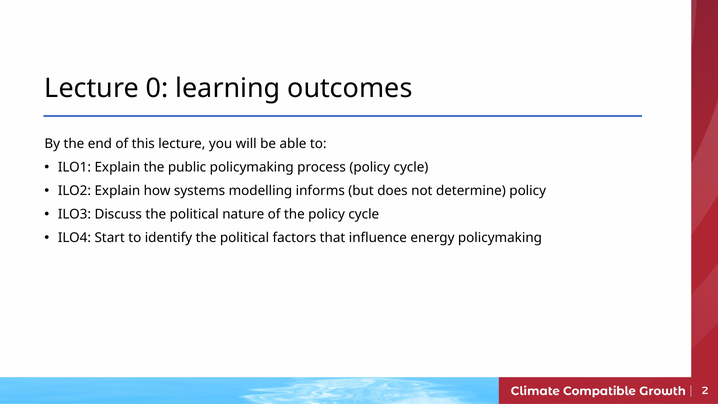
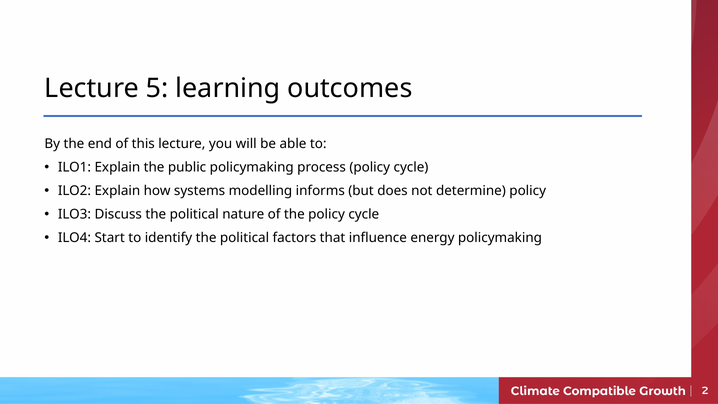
0: 0 -> 5
